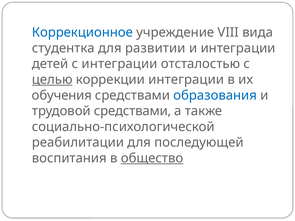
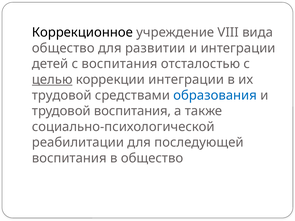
Коррекционное colour: blue -> black
студентка at (63, 48): студентка -> общество
с интеграции: интеграции -> воспитания
обучения at (62, 95): обучения -> трудовой
трудовой средствами: средствами -> воспитания
общество at (152, 158) underline: present -> none
